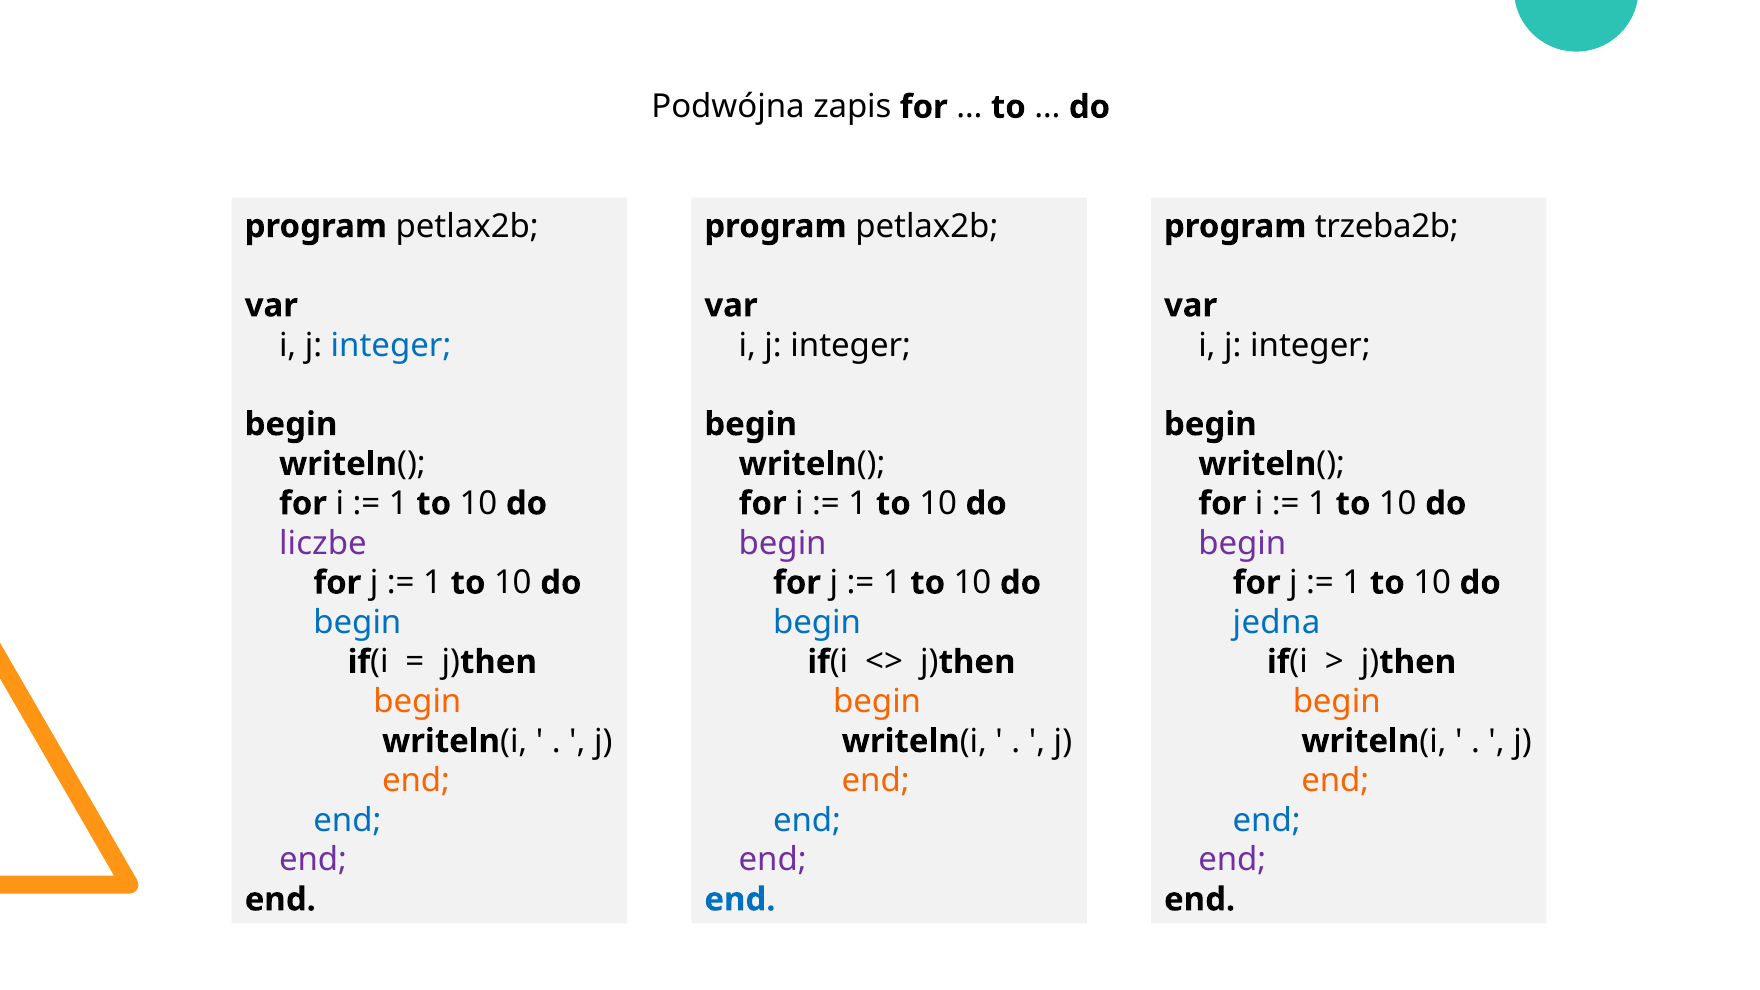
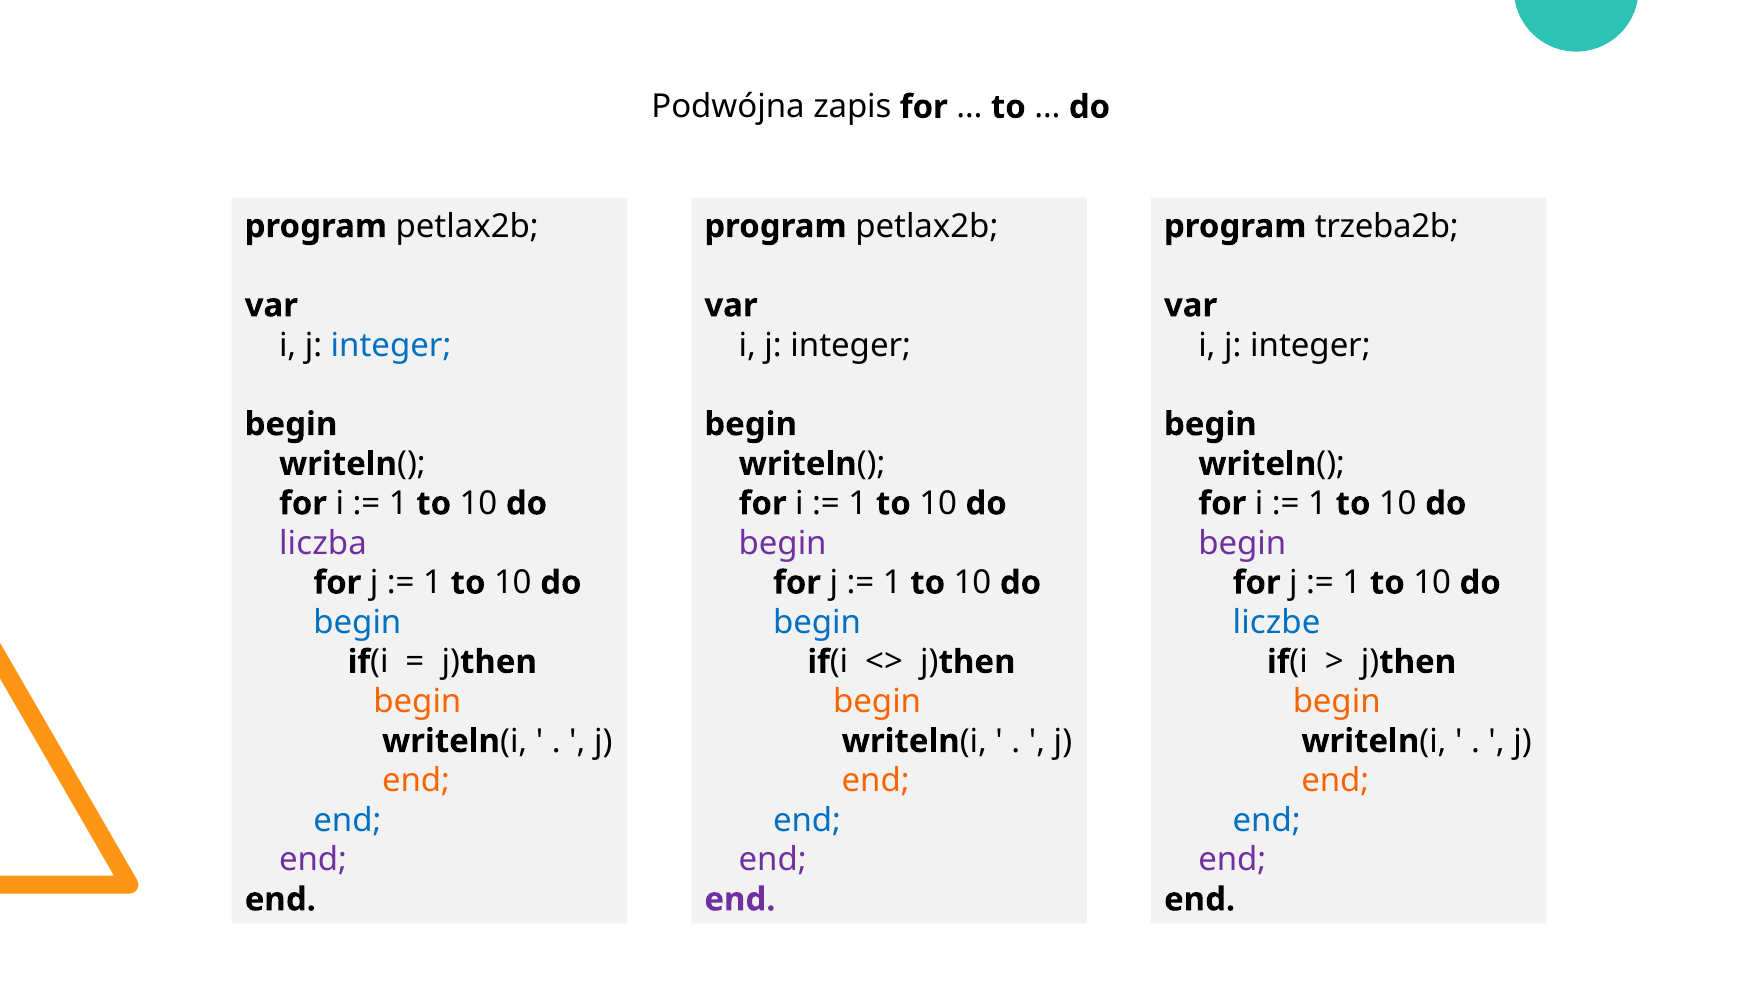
liczbe: liczbe -> liczba
jedna: jedna -> liczbe
end at (740, 900) colour: blue -> purple
